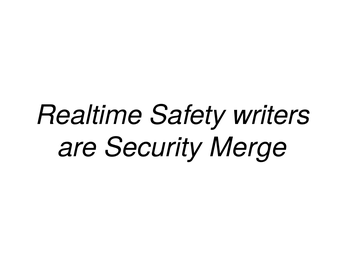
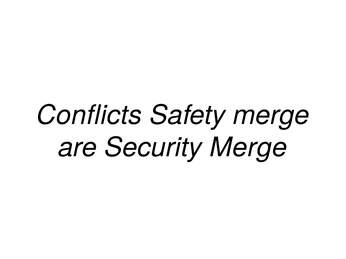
Realtime: Realtime -> Conflicts
Safety writers: writers -> merge
